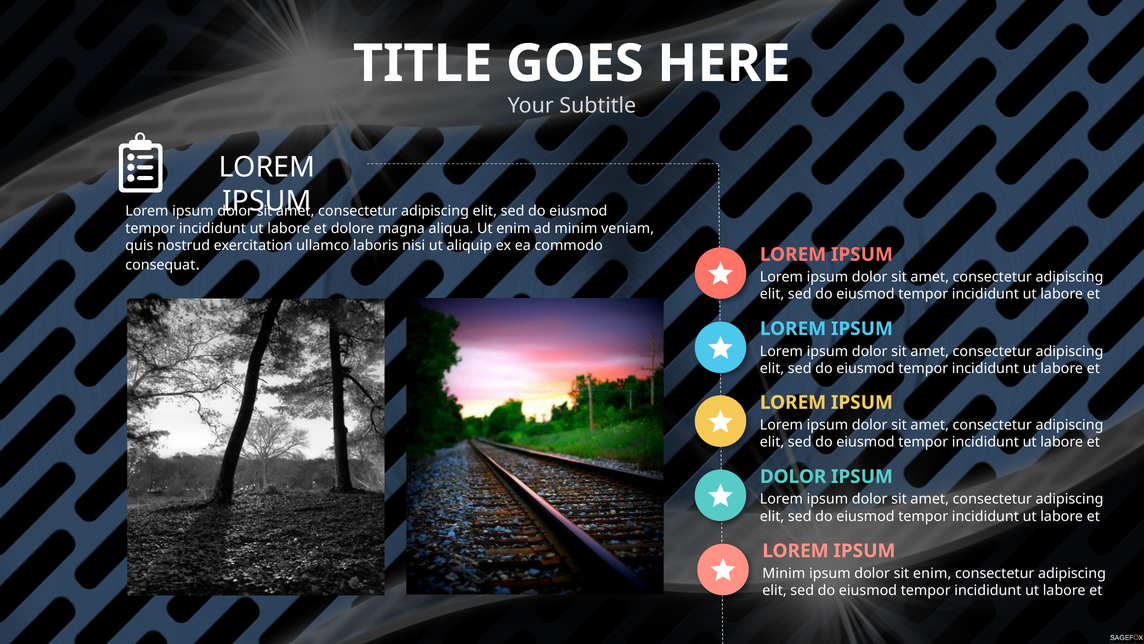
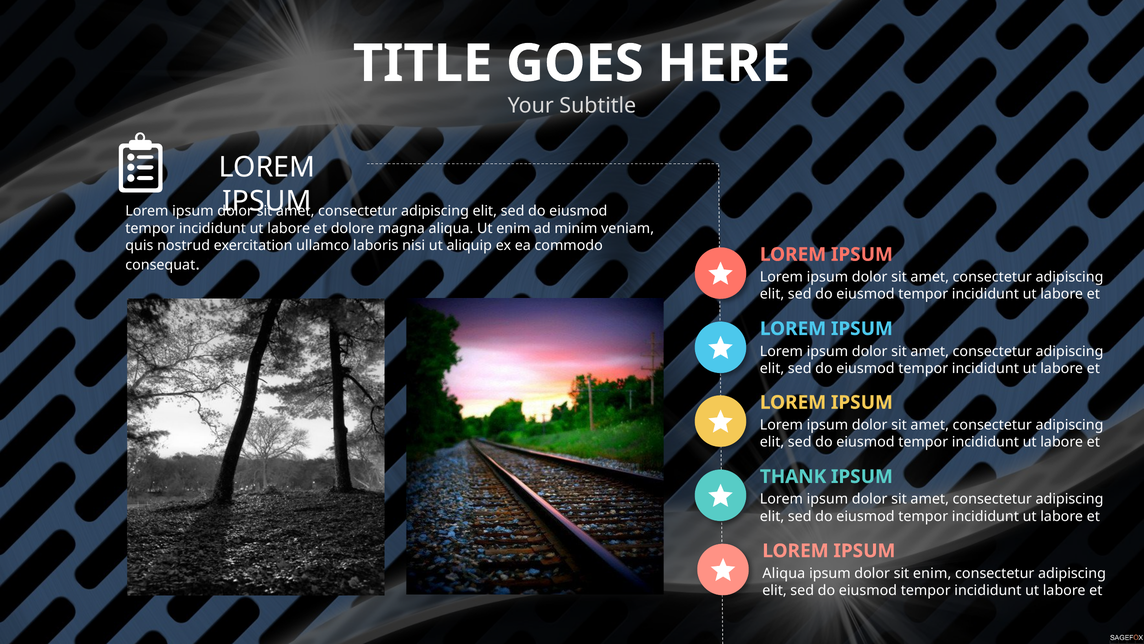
DOLOR at (793, 476): DOLOR -> THANK
Minim at (784, 573): Minim -> Aliqua
